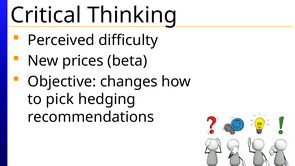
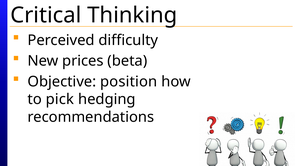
changes: changes -> position
